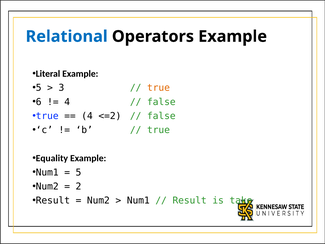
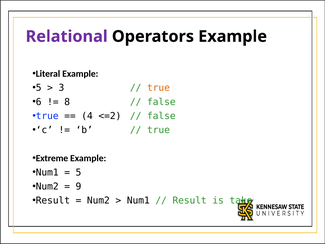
Relational colour: blue -> purple
4 at (67, 102): 4 -> 8
Equality: Equality -> Extreme
2: 2 -> 9
